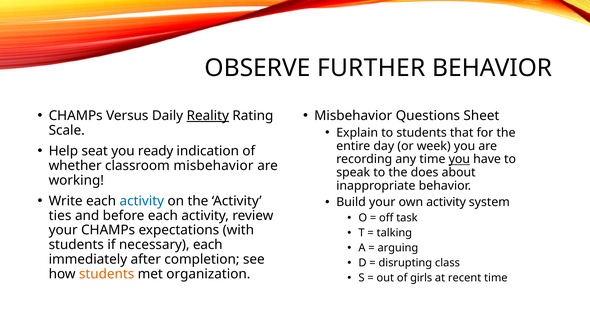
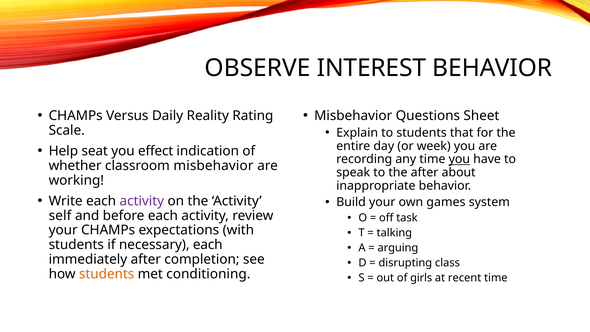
FURTHER: FURTHER -> INTEREST
Reality underline: present -> none
ready: ready -> effect
the does: does -> after
activity at (142, 201) colour: blue -> purple
own activity: activity -> games
ties: ties -> self
organization: organization -> conditioning
